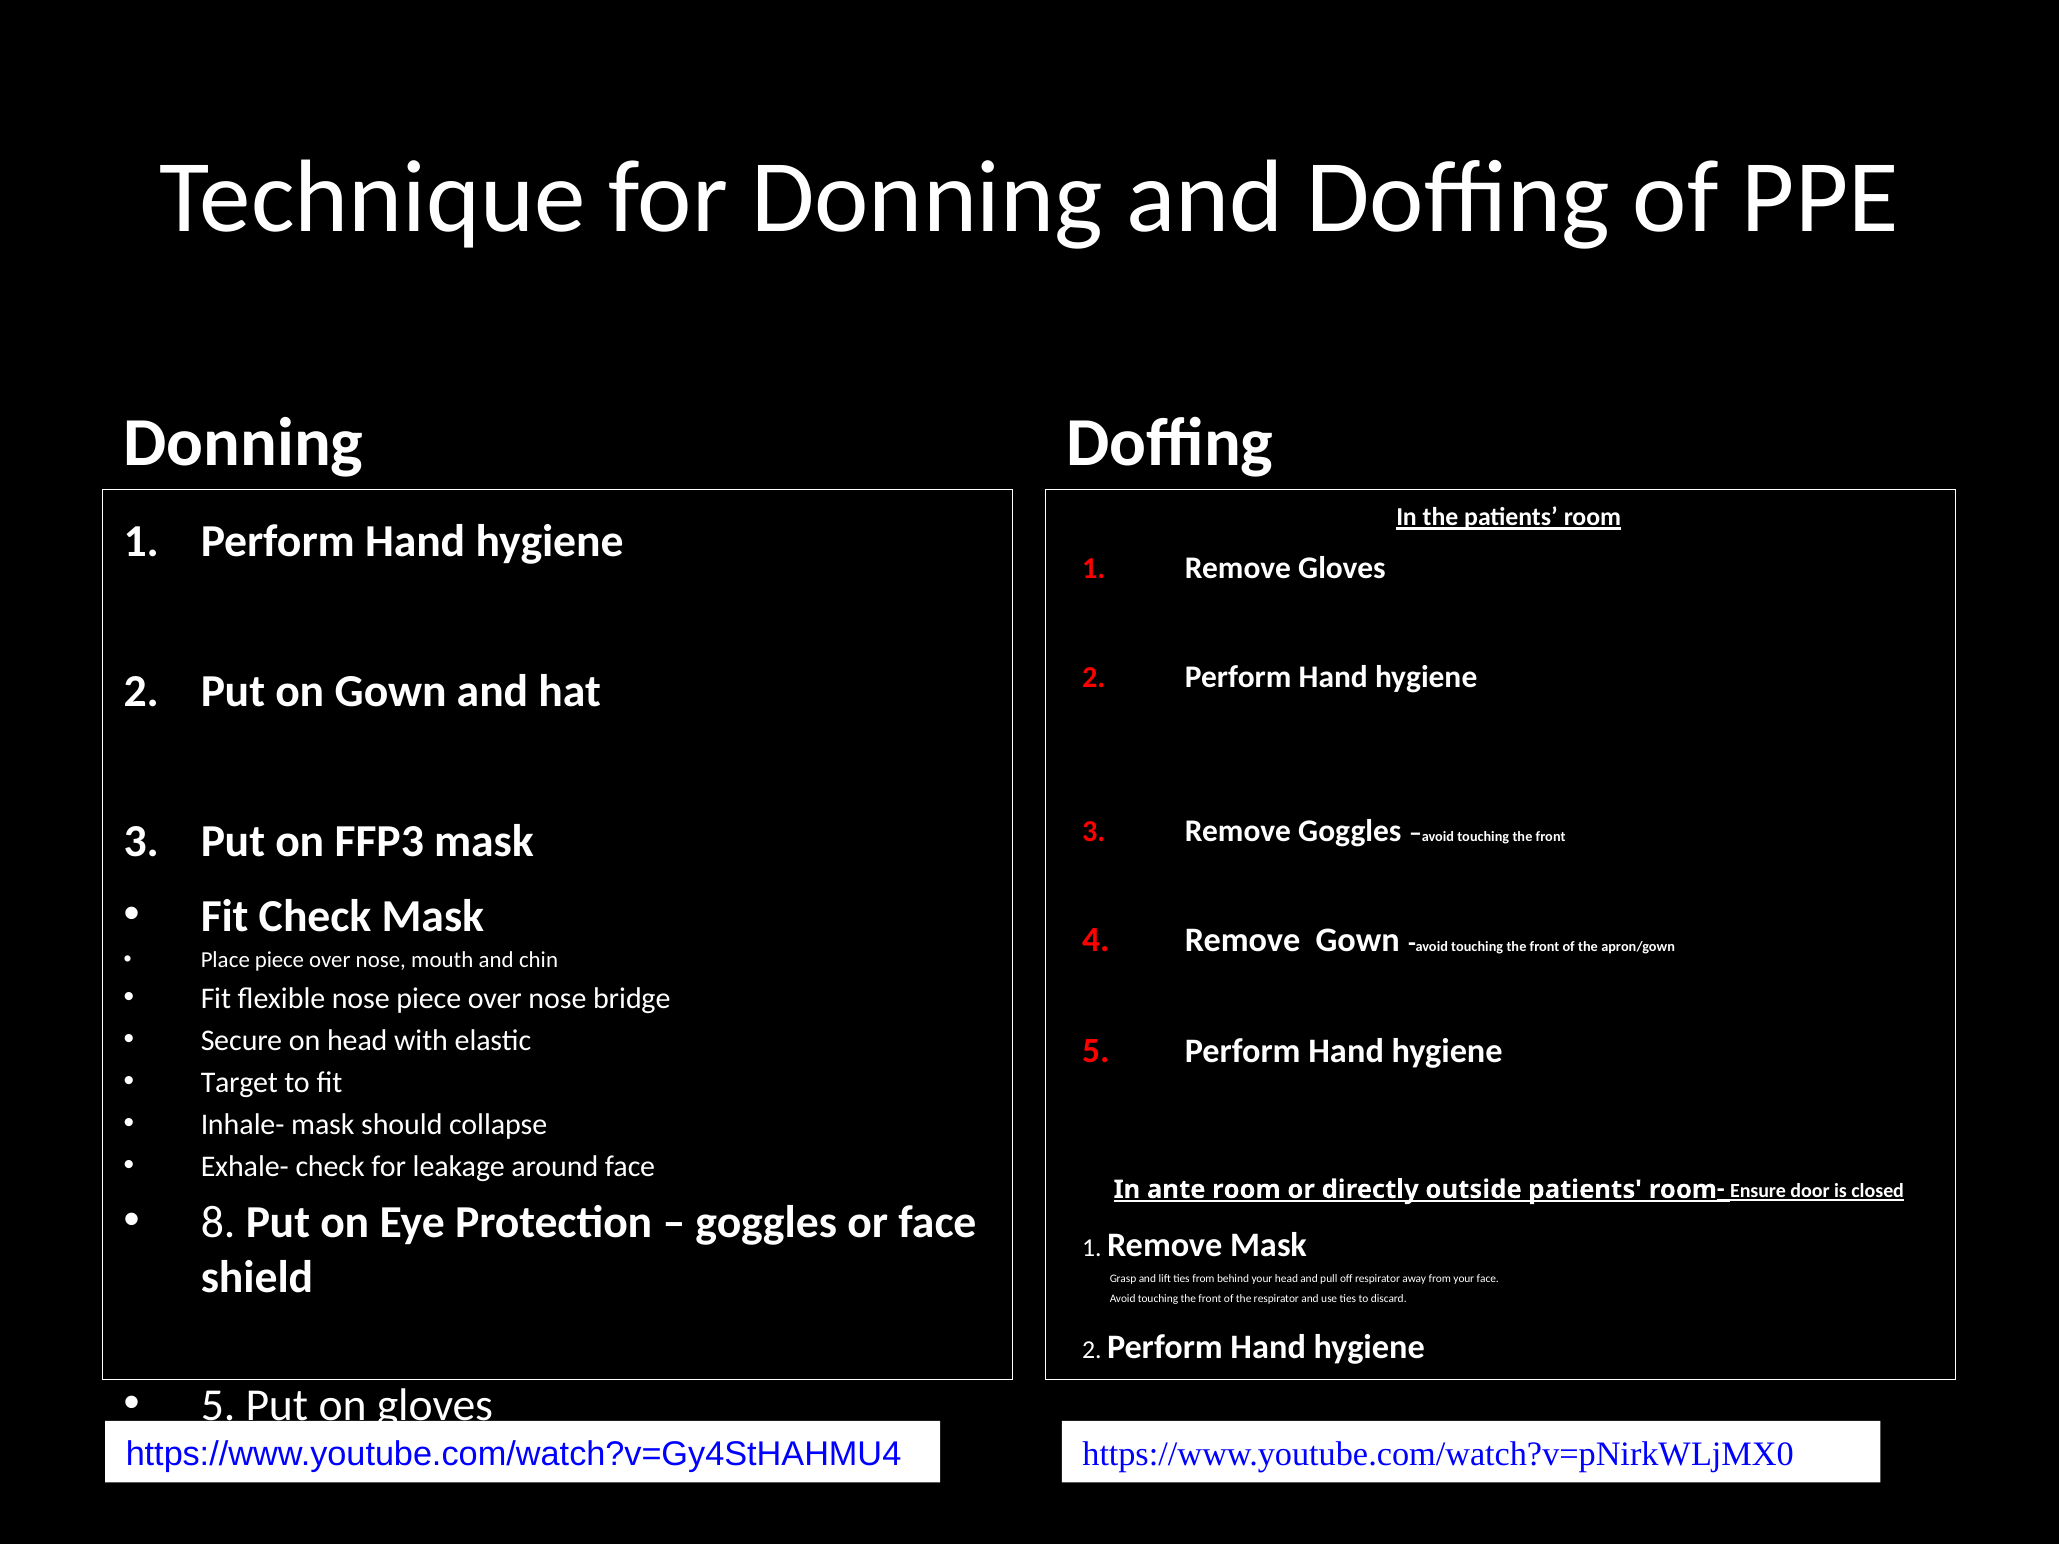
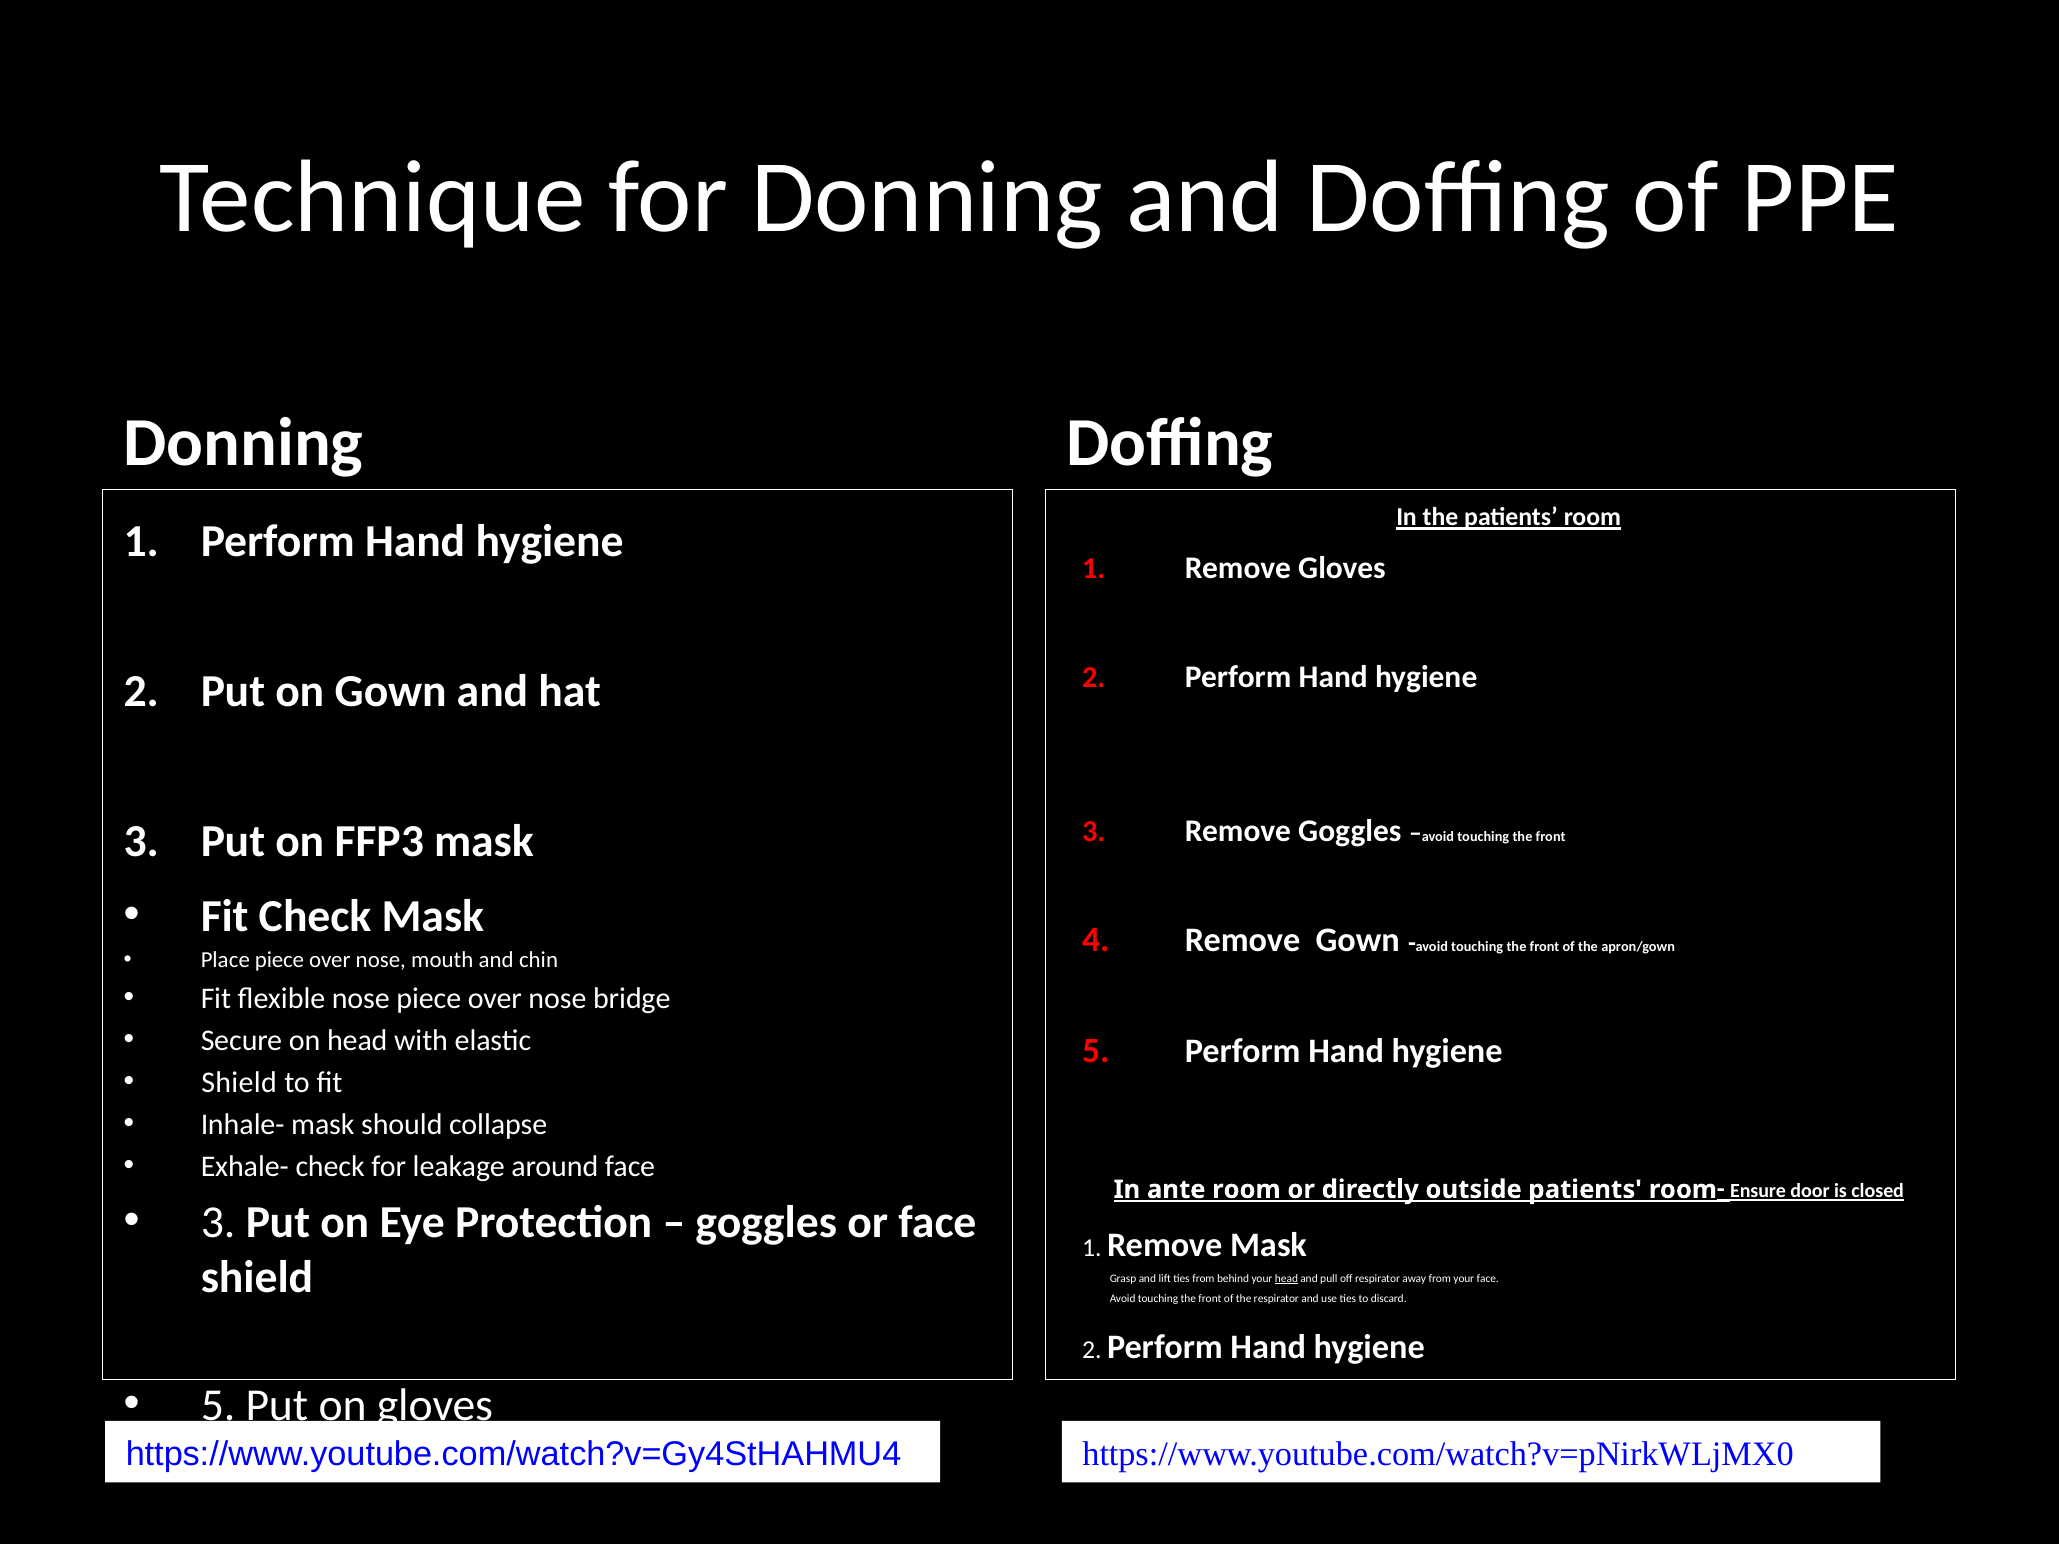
Target at (239, 1083): Target -> Shield
8 at (218, 1222): 8 -> 3
head at (1286, 1279) underline: none -> present
